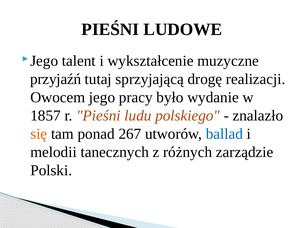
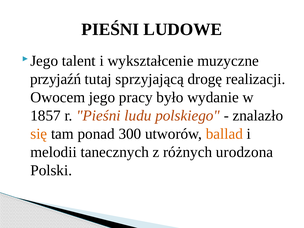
267: 267 -> 300
ballad colour: blue -> orange
zarządzie: zarządzie -> urodzona
